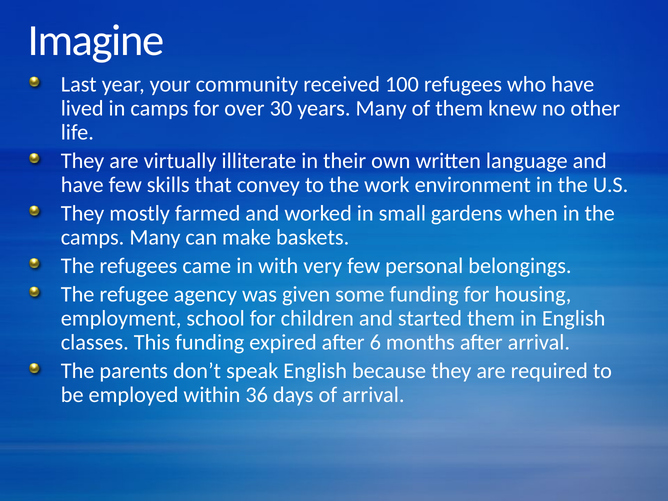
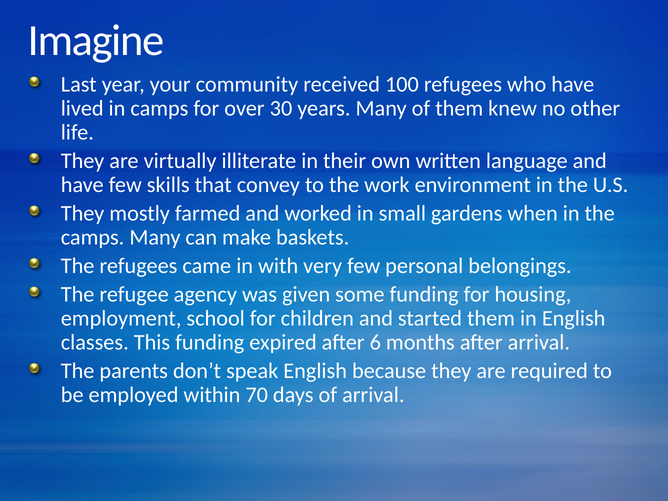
36: 36 -> 70
